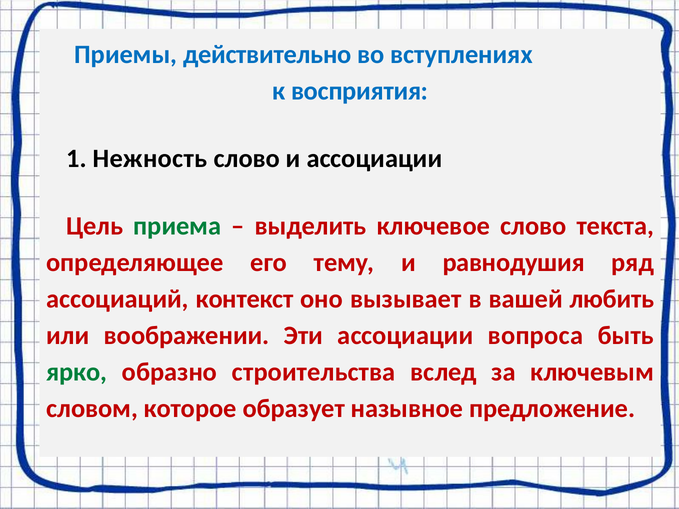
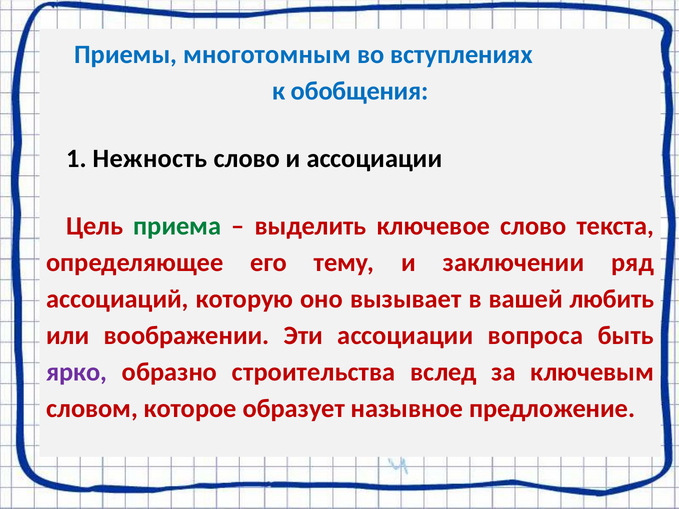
действительно: действительно -> многотомным
восприятия: восприятия -> обобщения
равнодушия: равнодушия -> заключении
контекст: контекст -> которую
ярко colour: green -> purple
